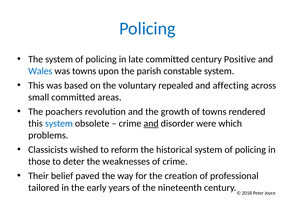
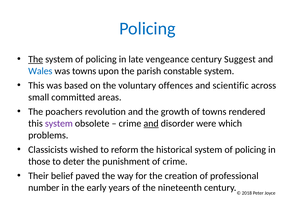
The at (36, 59) underline: none -> present
late committed: committed -> vengeance
Positive: Positive -> Suggest
repealed: repealed -> offences
affecting: affecting -> scientific
system at (59, 124) colour: blue -> purple
weaknesses: weaknesses -> punishment
tailored: tailored -> number
